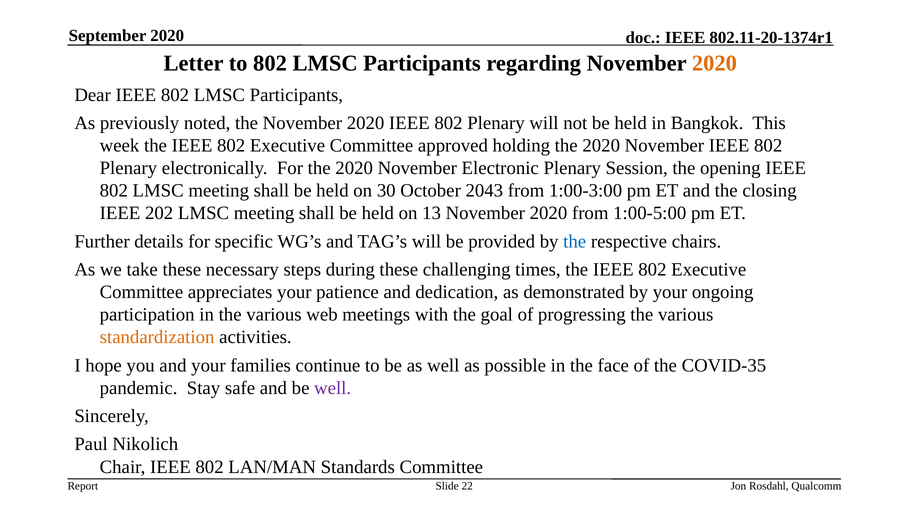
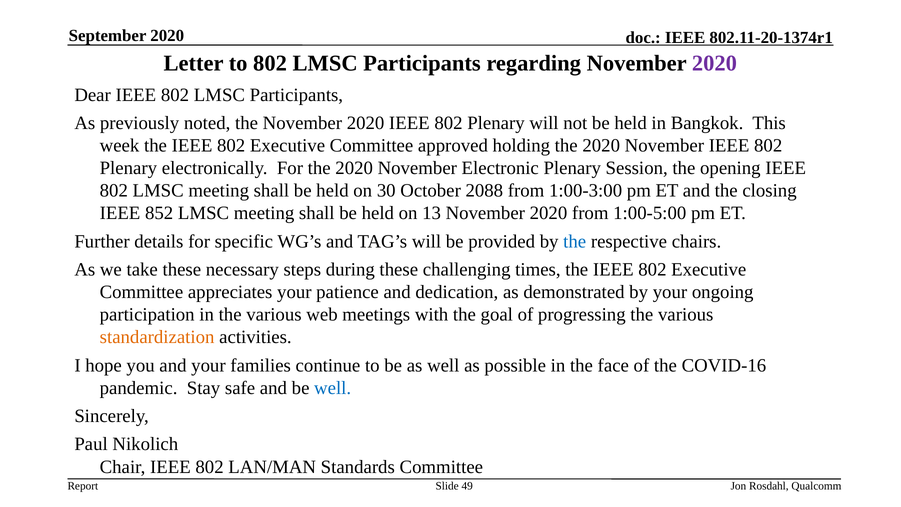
2020 at (714, 63) colour: orange -> purple
2043: 2043 -> 2088
202: 202 -> 852
COVID-35: COVID-35 -> COVID-16
well at (333, 388) colour: purple -> blue
22: 22 -> 49
